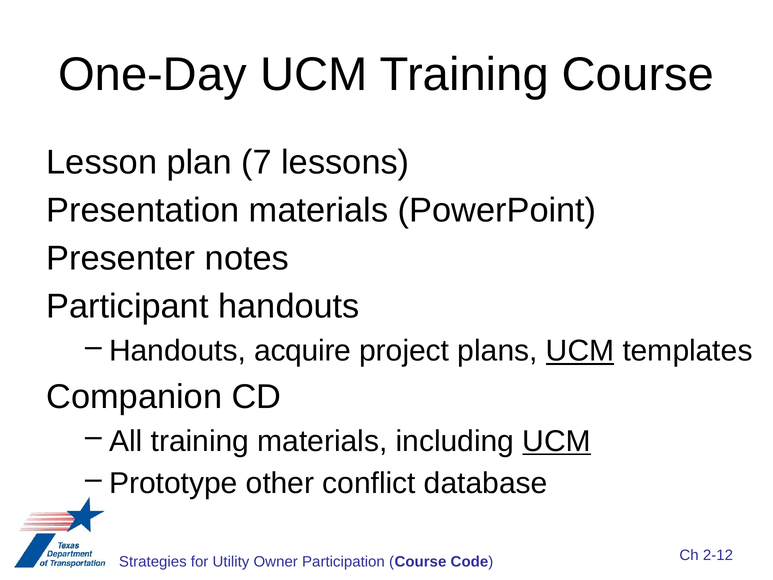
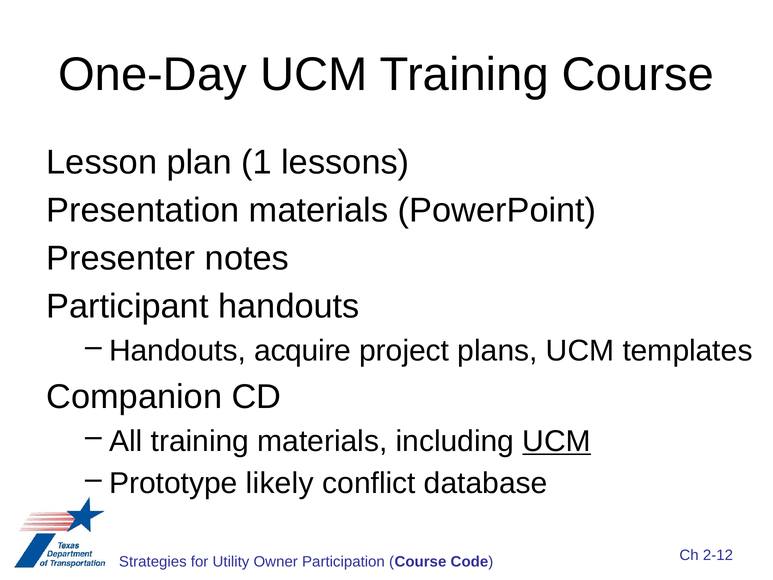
7: 7 -> 1
UCM at (580, 351) underline: present -> none
other: other -> likely
